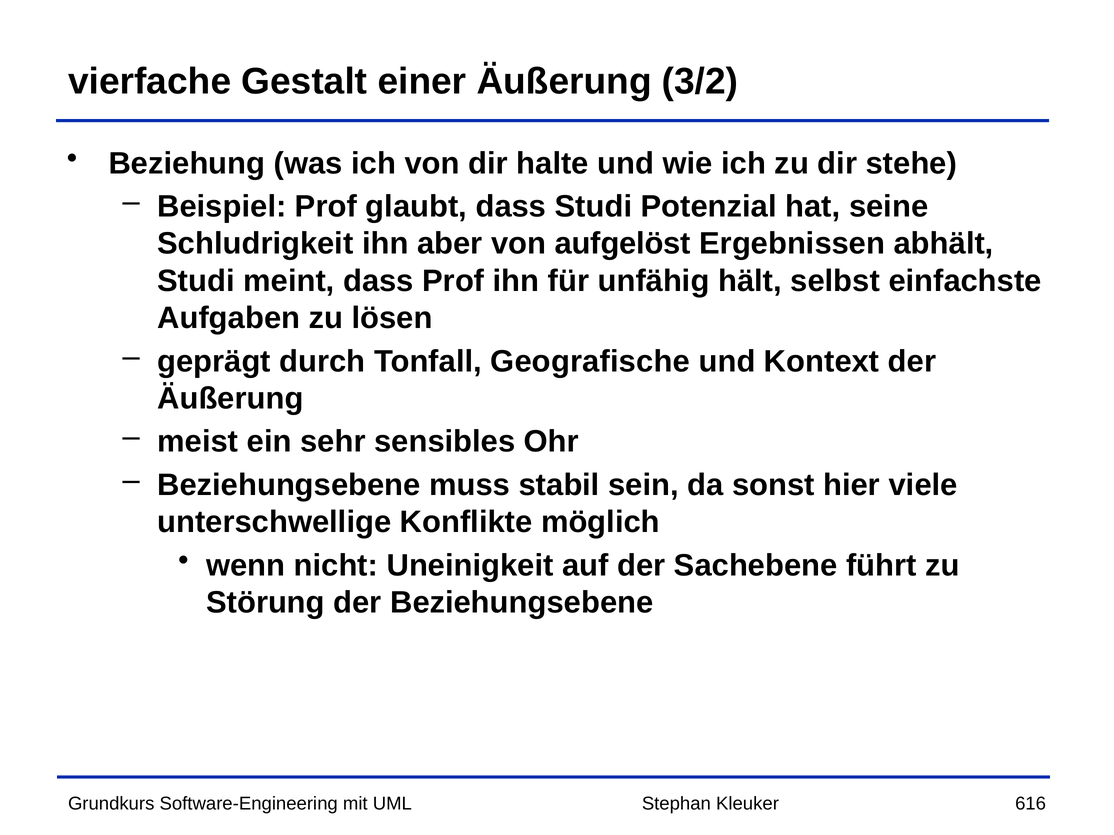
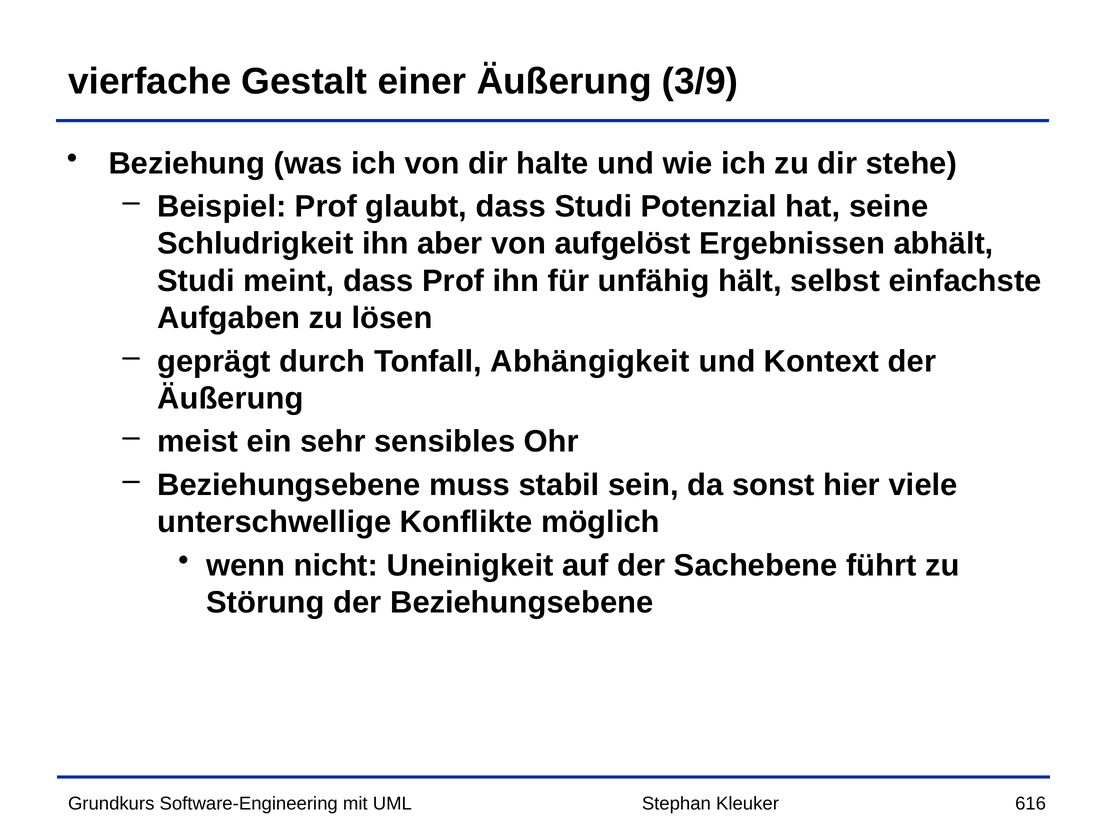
3/2: 3/2 -> 3/9
Geografische: Geografische -> Abhängigkeit
